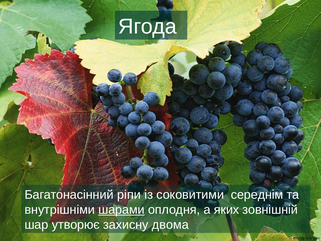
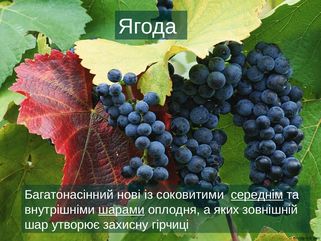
ріпи: ріпи -> нові
середнім underline: none -> present
двома: двома -> гірчиці
